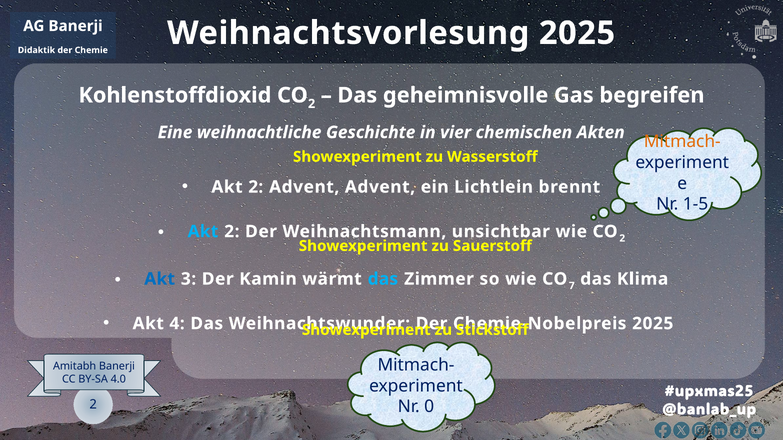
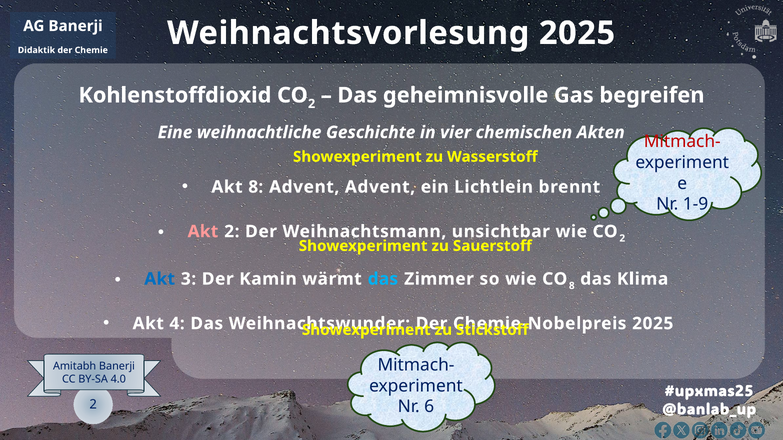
Mitmach- at (682, 142) colour: orange -> red
2 at (256, 187): 2 -> 8
1-5: 1-5 -> 1-9
Akt at (203, 232) colour: light blue -> pink
7 at (572, 286): 7 -> 8
0: 0 -> 6
